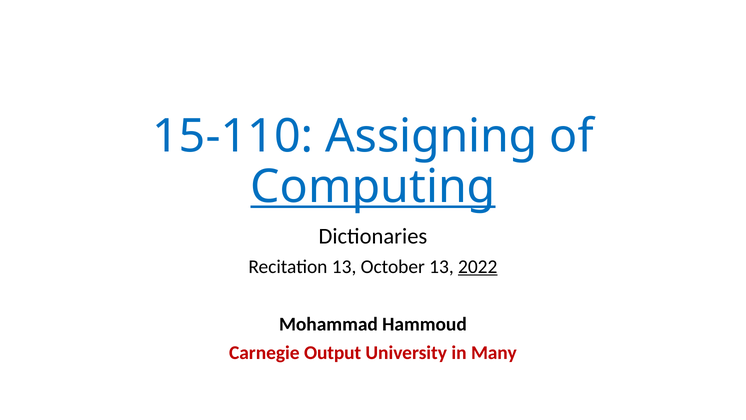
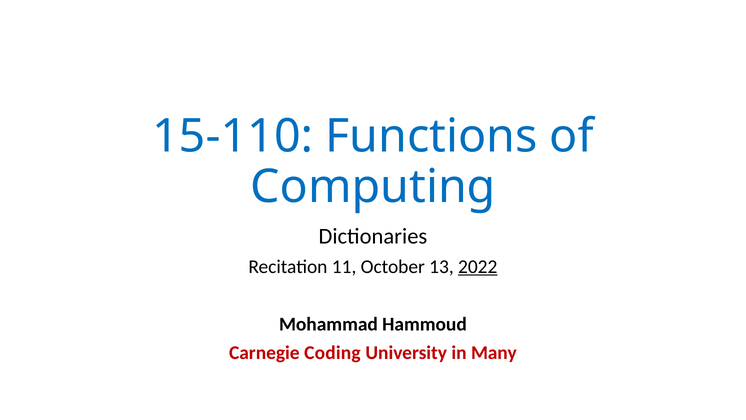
Assigning: Assigning -> Functions
Computing underline: present -> none
Recitation 13: 13 -> 11
Output: Output -> Coding
